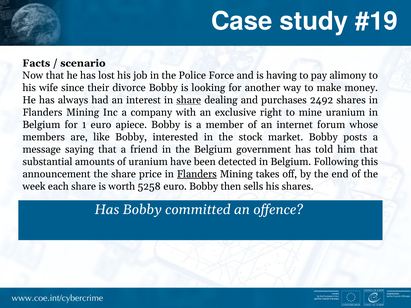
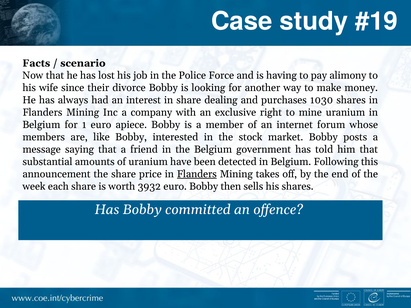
share at (189, 100) underline: present -> none
2492: 2492 -> 1030
5258: 5258 -> 3932
